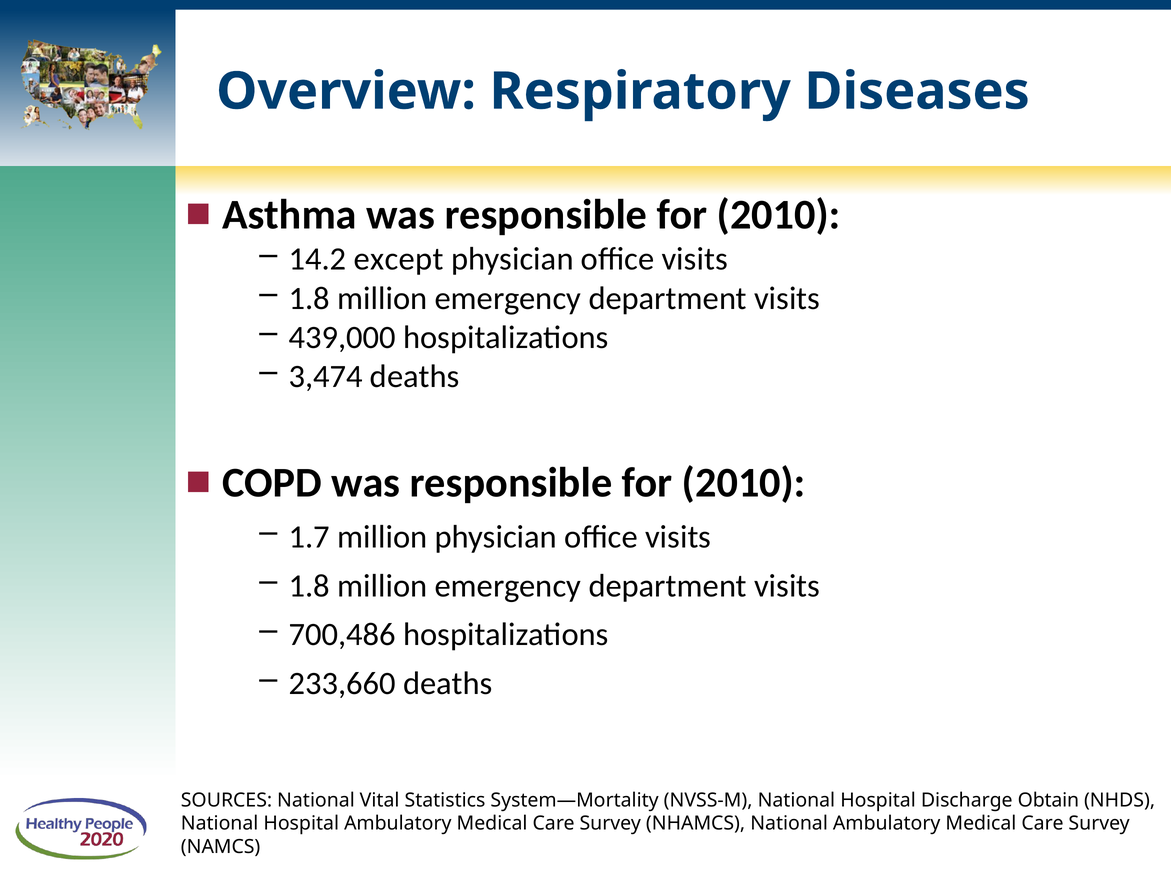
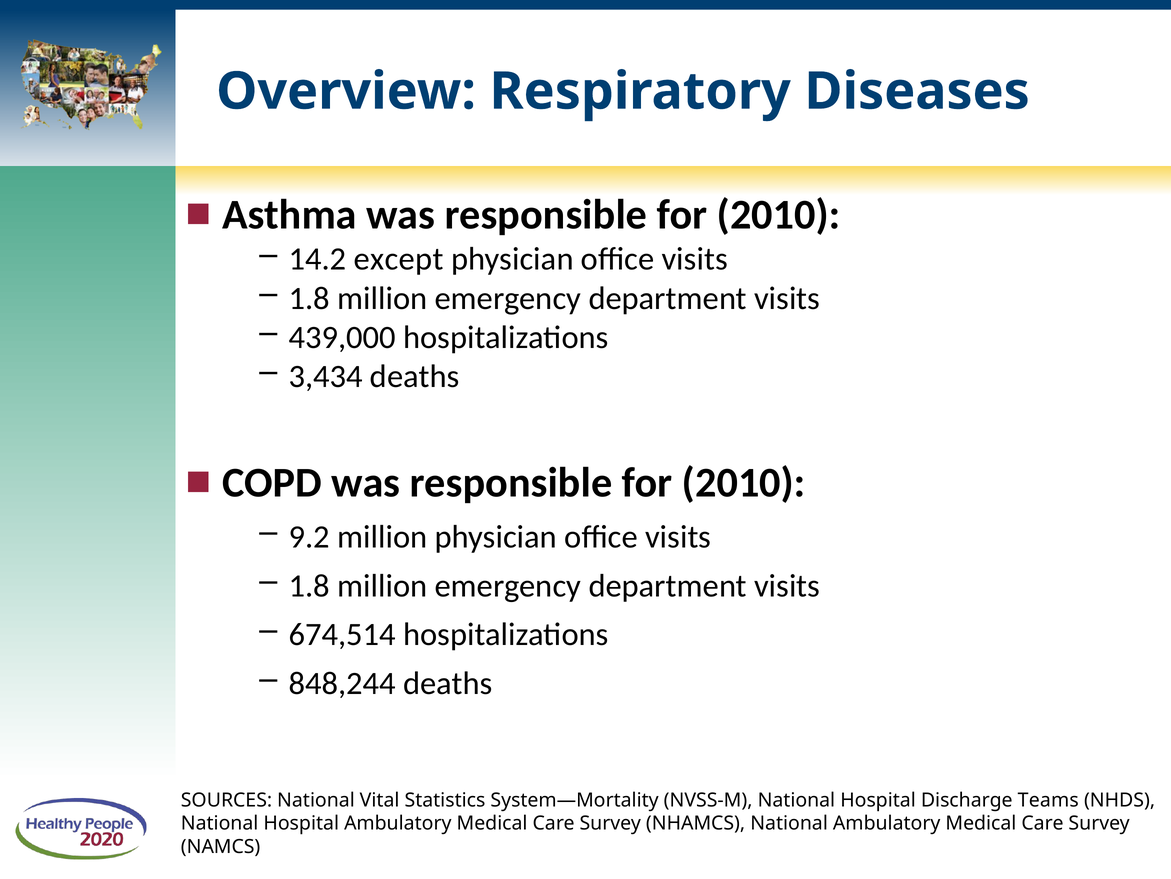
3,474: 3,474 -> 3,434
1.7: 1.7 -> 9.2
700,486: 700,486 -> 674,514
233,660: 233,660 -> 848,244
Obtain: Obtain -> Teams
